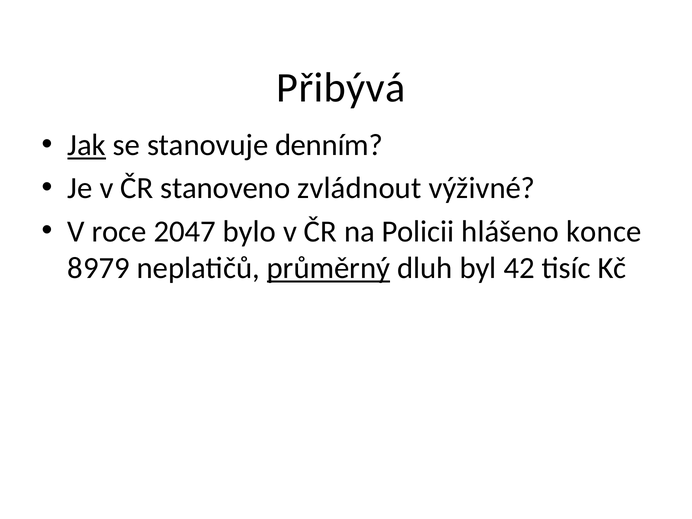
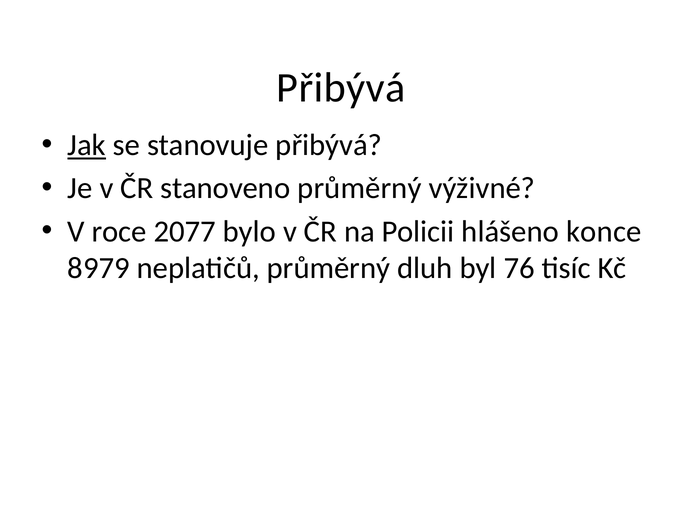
stanovuje denním: denním -> přibývá
stanoveno zvládnout: zvládnout -> průměrný
2047: 2047 -> 2077
průměrný at (328, 268) underline: present -> none
42: 42 -> 76
